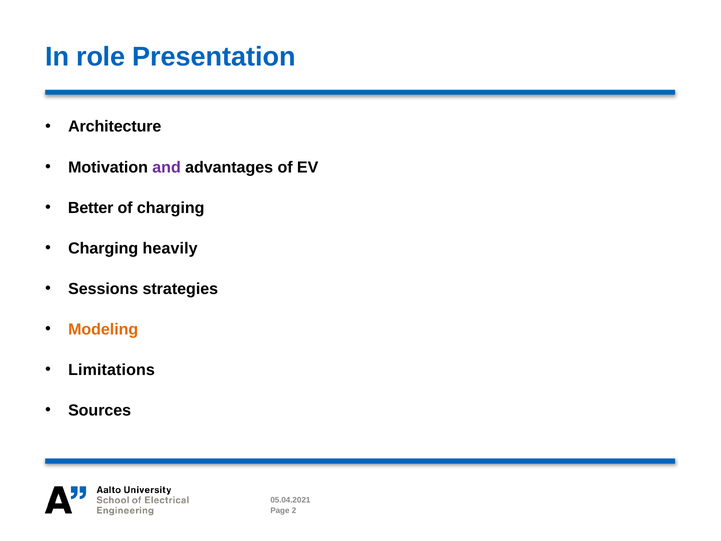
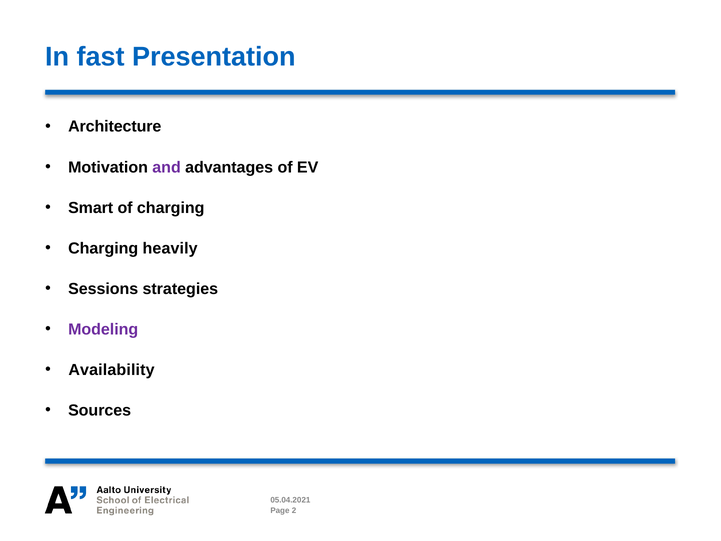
role: role -> fast
Better: Better -> Smart
Modeling colour: orange -> purple
Limitations: Limitations -> Availability
